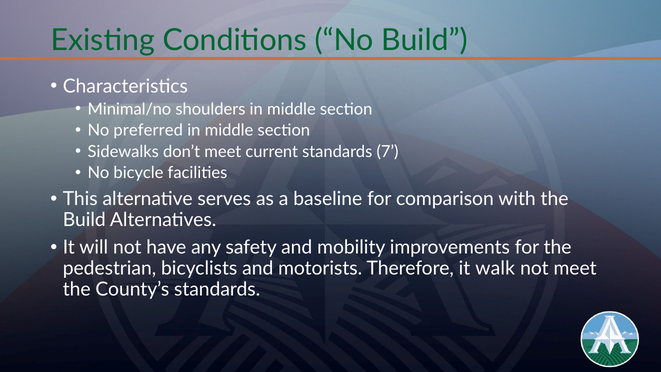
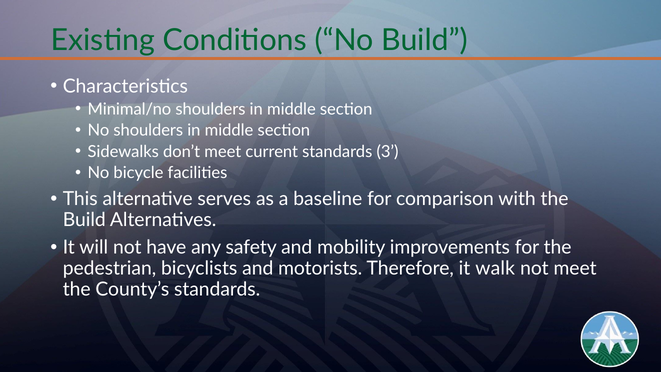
No preferred: preferred -> shoulders
7: 7 -> 3
